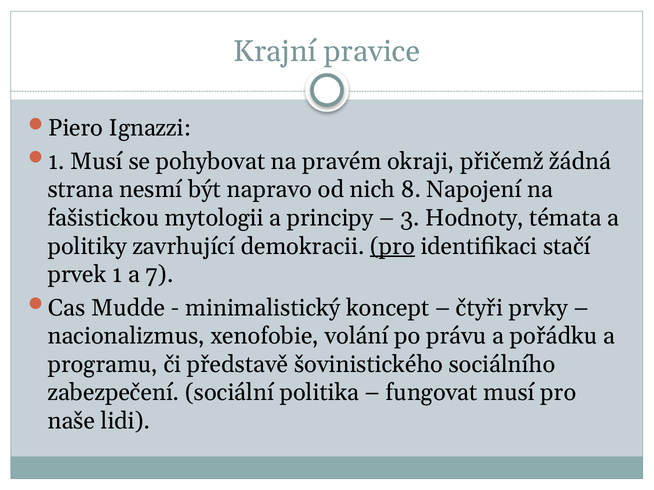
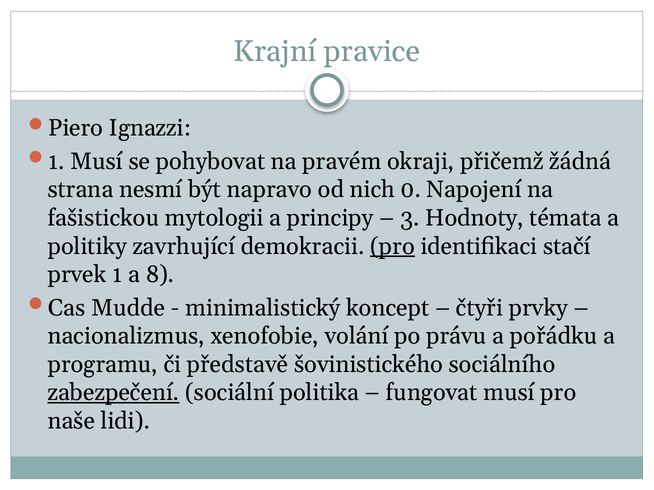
8: 8 -> 0
7: 7 -> 8
zabezpečení underline: none -> present
